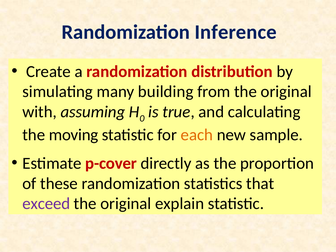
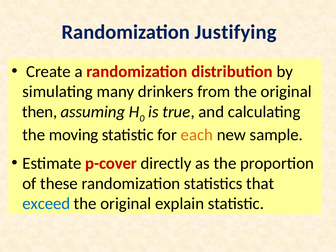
Inference: Inference -> Justifying
building: building -> drinkers
with: with -> then
exceed colour: purple -> blue
